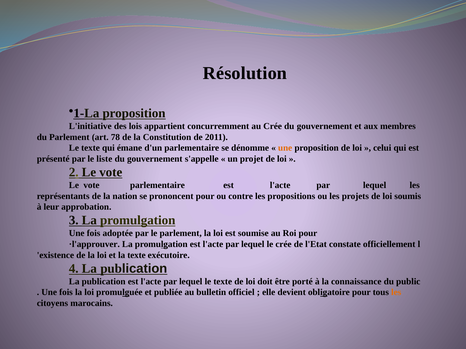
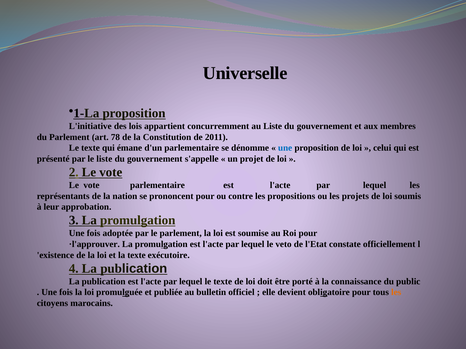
Résolution: Résolution -> Universelle
Crée at (273, 126): Crée -> Liste
une at (285, 148) colour: orange -> blue
le crée: crée -> veto
